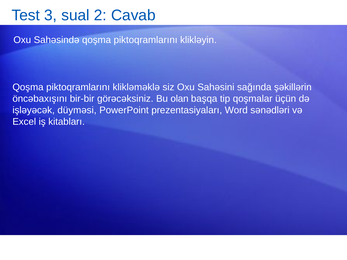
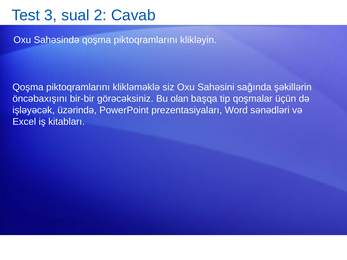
düyməsi: düyməsi -> üzərində
